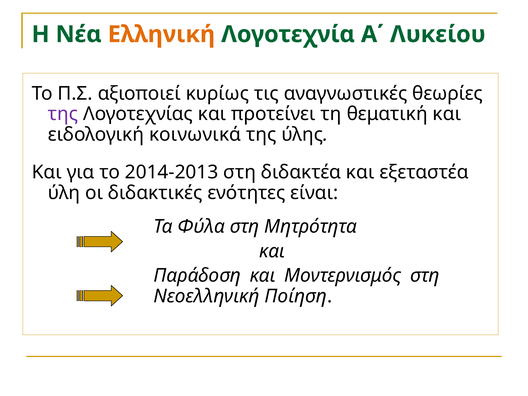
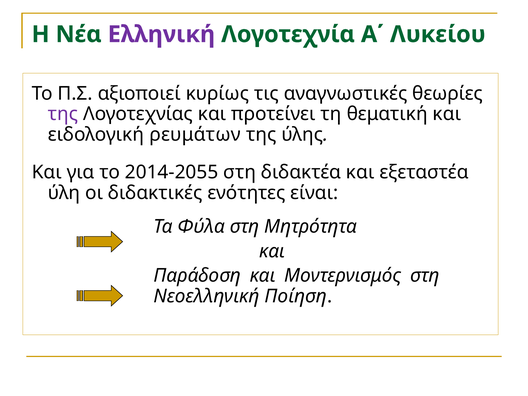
Ελληνική colour: orange -> purple
κοινωνικά: κοινωνικά -> ρευμάτων
2014-2013: 2014-2013 -> 2014-2055
